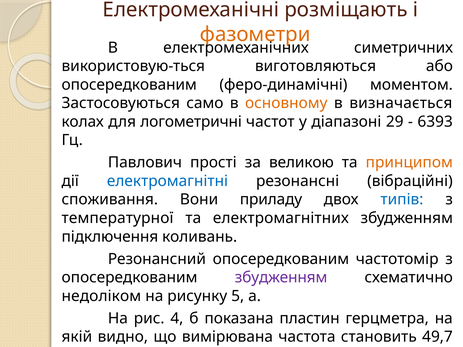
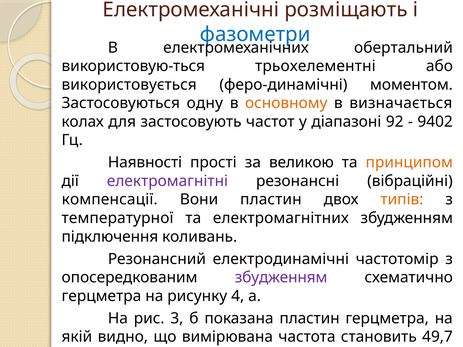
фазометри colour: orange -> blue
симетричних: симетричних -> обертальний
виготовляються: виготовляються -> трьохелементні
опосередкованим at (129, 85): опосередкованим -> використовується
само: само -> одну
логометричні: логометричні -> застосовують
29: 29 -> 92
6393: 6393 -> 9402
Павлович: Павлович -> Наявності
електромагнітні colour: blue -> purple
споживання: споживання -> компенсації
Вони приладу: приладу -> пластин
типів colour: blue -> orange
Резонансний опосередкованим: опосередкованим -> електродинамічні
недоліком at (101, 296): недоліком -> герцметра
рисунку 5: 5 -> 4
4: 4 -> 3
